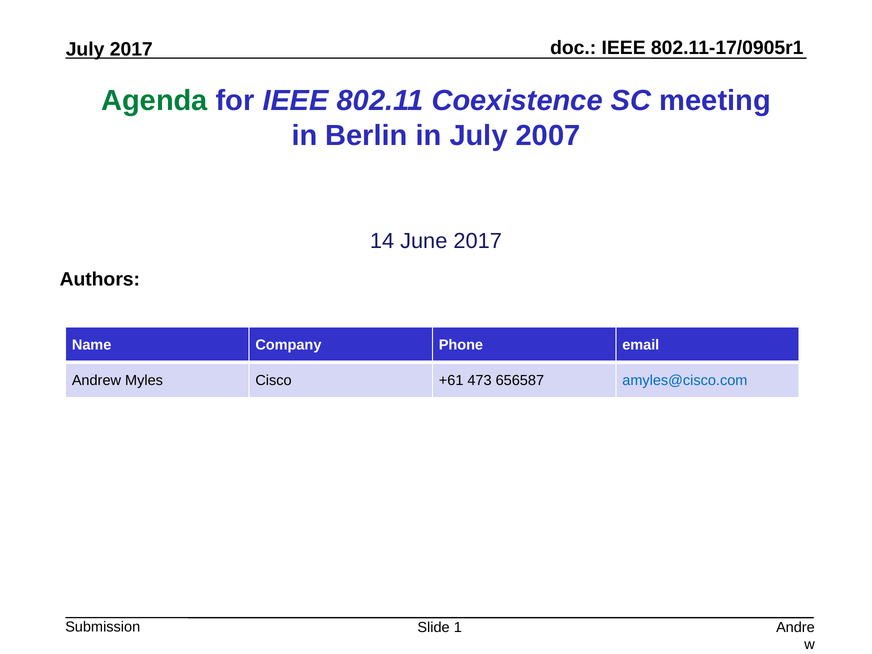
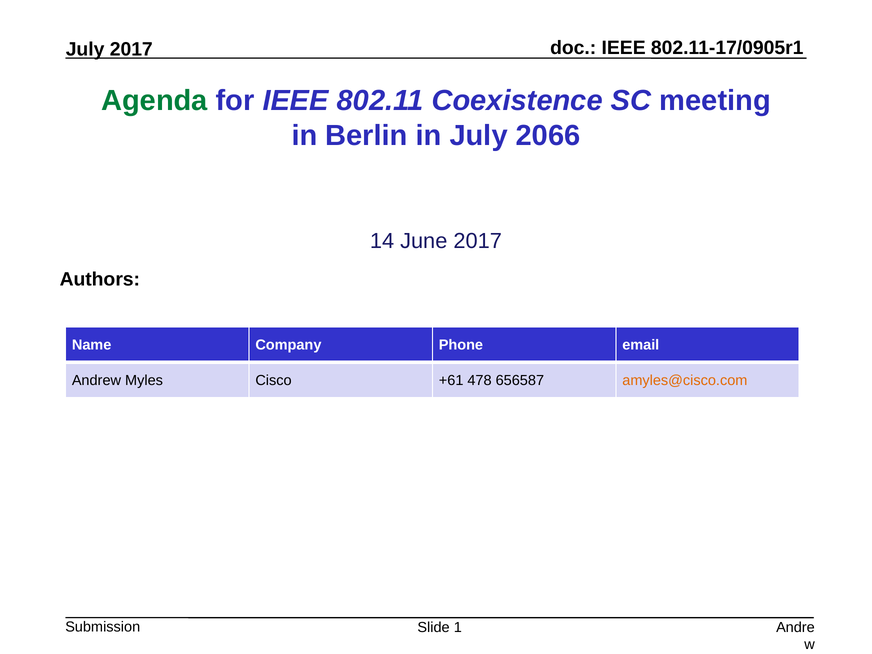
2007: 2007 -> 2066
473: 473 -> 478
amyles@cisco.com colour: blue -> orange
